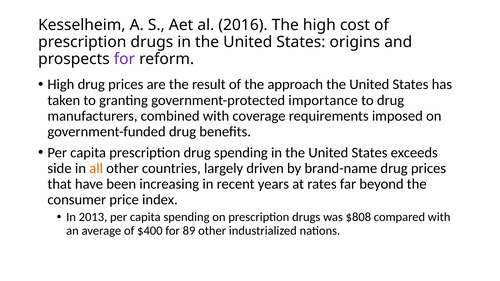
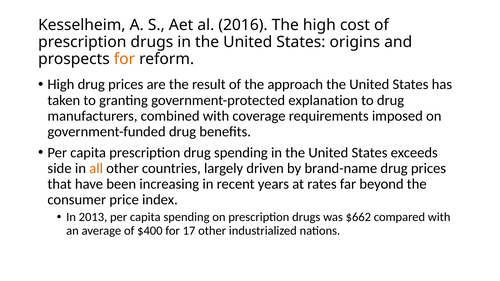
for at (124, 59) colour: purple -> orange
importance: importance -> explanation
$808: $808 -> $662
89: 89 -> 17
